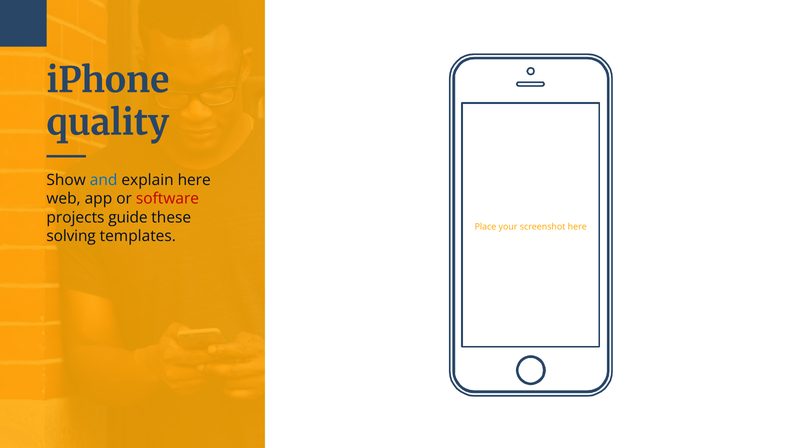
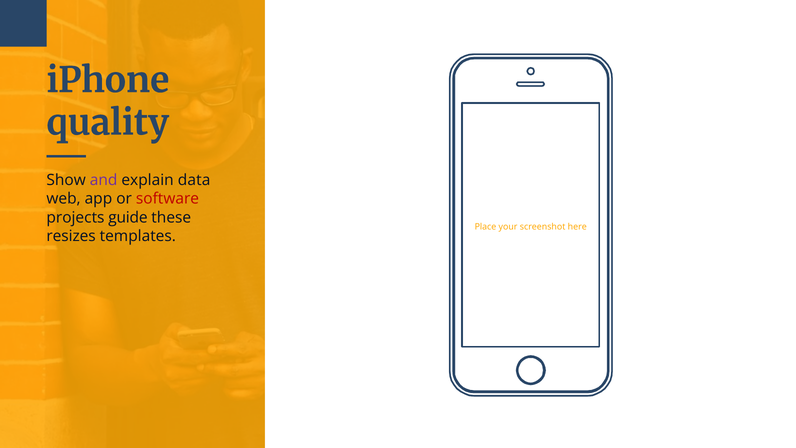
and colour: blue -> purple
explain here: here -> data
solving: solving -> resizes
